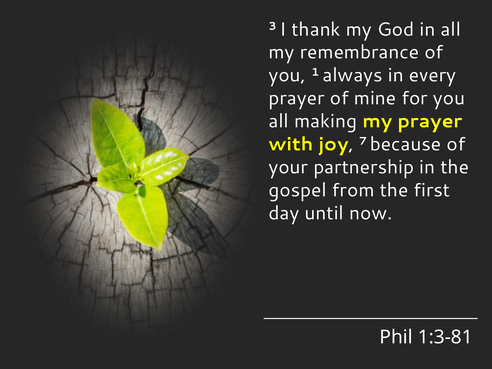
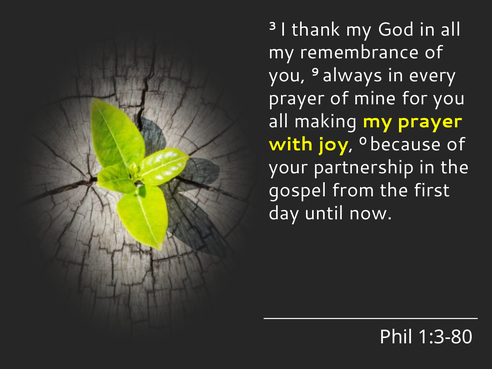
1: 1 -> 9
7: 7 -> 0
1:3-81: 1:3-81 -> 1:3-80
